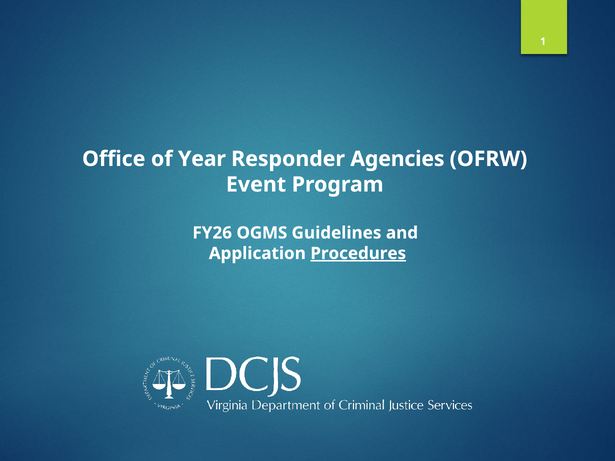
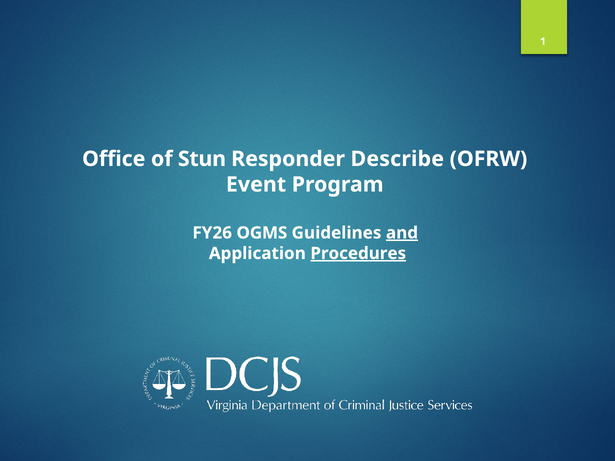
Year: Year -> Stun
Agencies: Agencies -> Describe
and underline: none -> present
